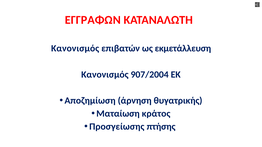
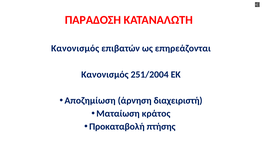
ΕΓΓΡΑΦΩΝ: ΕΓΓΡΑΦΩΝ -> ΠΑΡΑΔΟΣΗ
εκμετάλλευση: εκμετάλλευση -> επηρεάζονται
907/2004: 907/2004 -> 251/2004
θυγατρικής: θυγατρικής -> διαχειριστή
Προσγείωσης: Προσγείωσης -> Προκαταβολή
